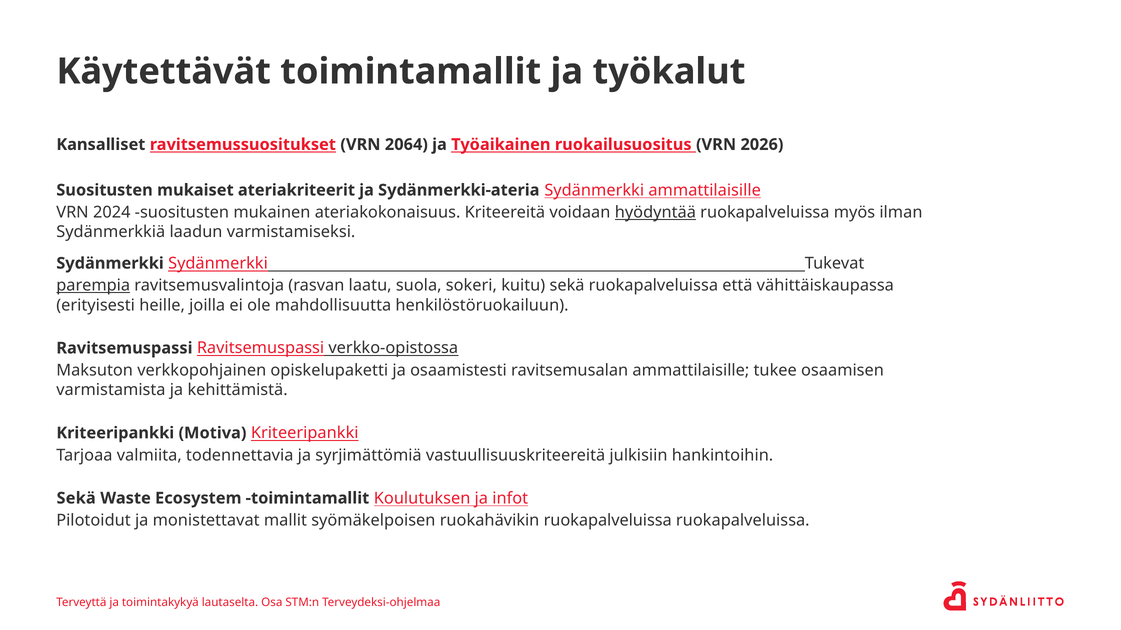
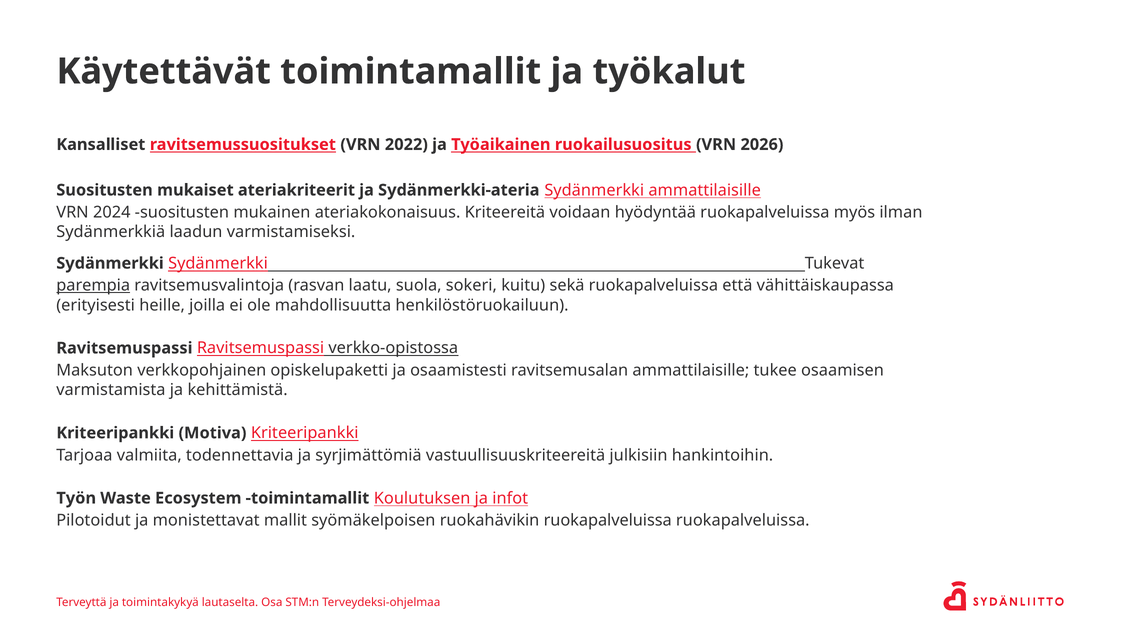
2064: 2064 -> 2022
hyödyntää underline: present -> none
Sekä at (76, 499): Sekä -> Työn
